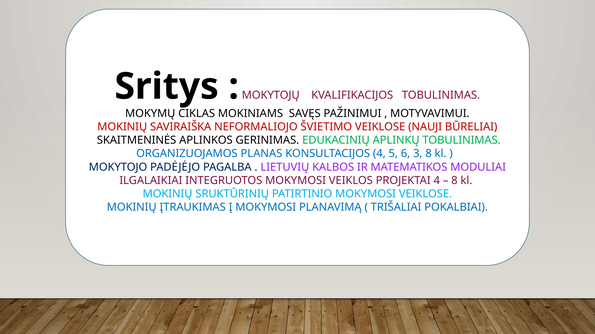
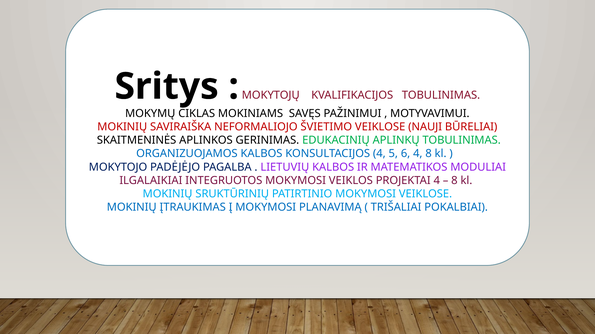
ORGANIZUOJAMOS PLANAS: PLANAS -> KALBOS
6 3: 3 -> 4
